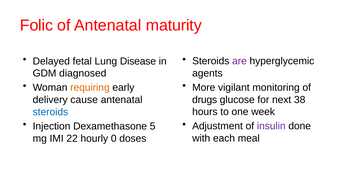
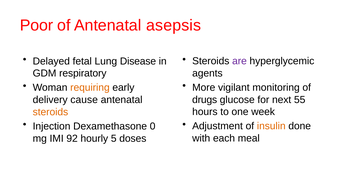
Folic: Folic -> Poor
maturity: maturity -> asepsis
diagnosed: diagnosed -> respiratory
38: 38 -> 55
steroids at (50, 112) colour: blue -> orange
insulin colour: purple -> orange
5: 5 -> 0
22: 22 -> 92
0: 0 -> 5
